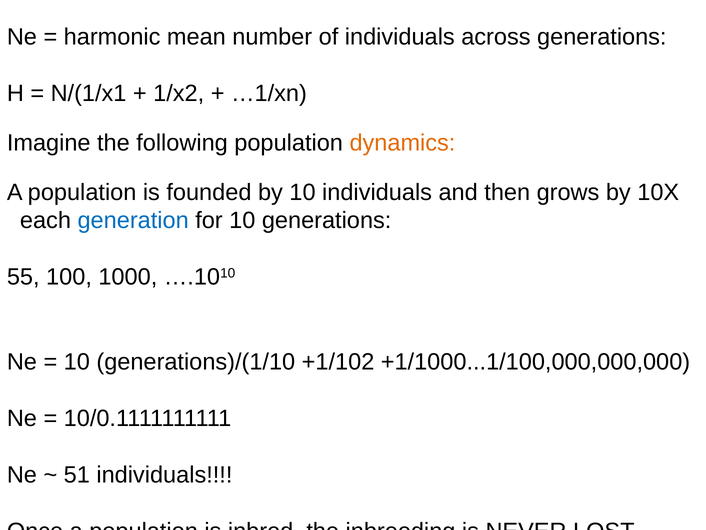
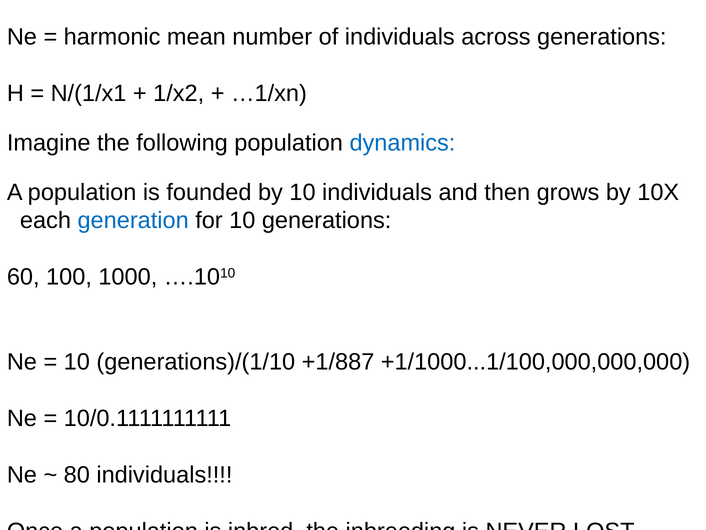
dynamics colour: orange -> blue
55: 55 -> 60
+1/102: +1/102 -> +1/887
51: 51 -> 80
